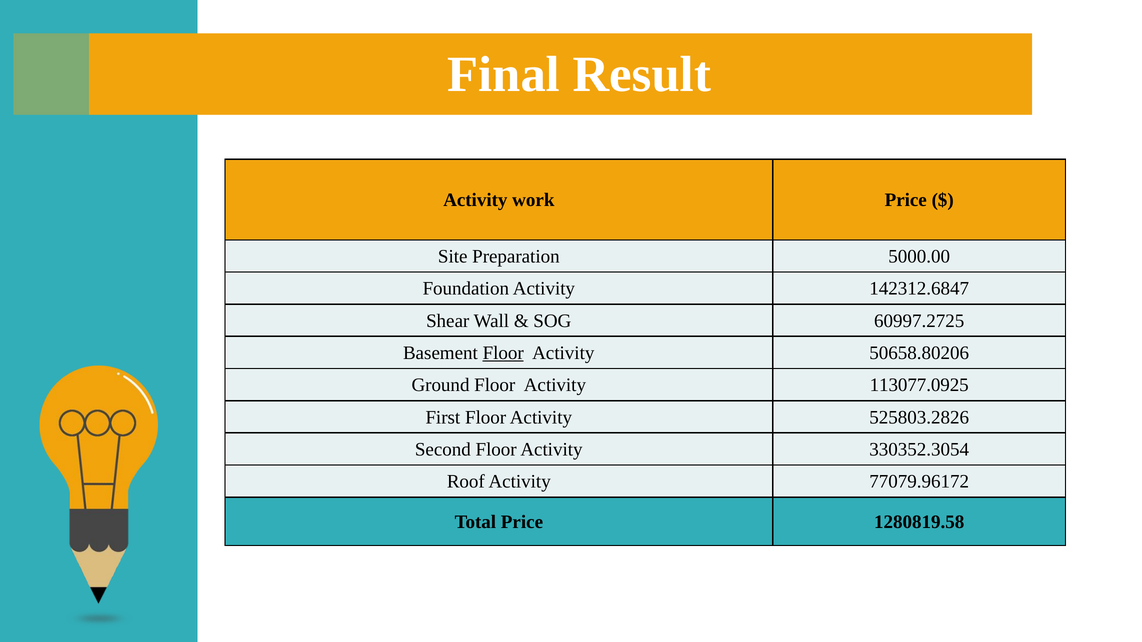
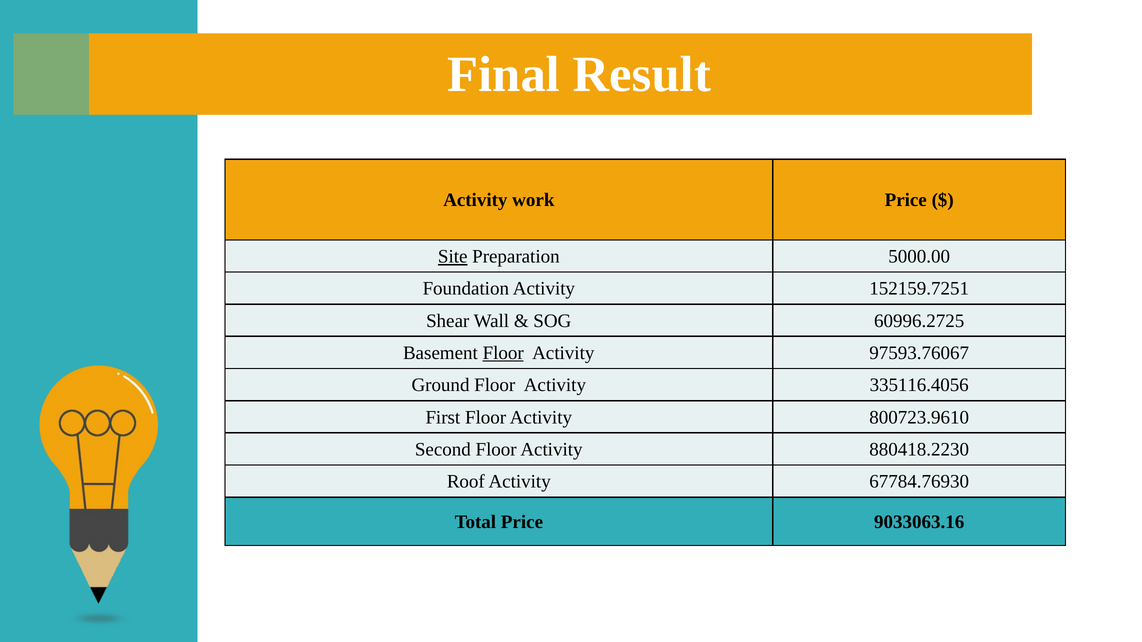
Site underline: none -> present
142312.6847: 142312.6847 -> 152159.7251
60997.2725: 60997.2725 -> 60996.2725
50658.80206: 50658.80206 -> 97593.76067
113077.0925: 113077.0925 -> 335116.4056
525803.2826: 525803.2826 -> 800723.9610
330352.3054: 330352.3054 -> 880418.2230
77079.96172: 77079.96172 -> 67784.76930
1280819.58: 1280819.58 -> 9033063.16
